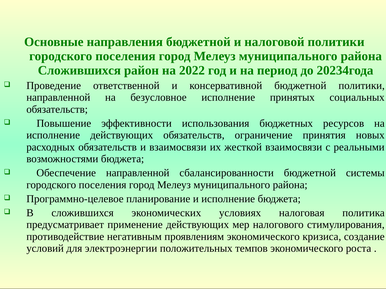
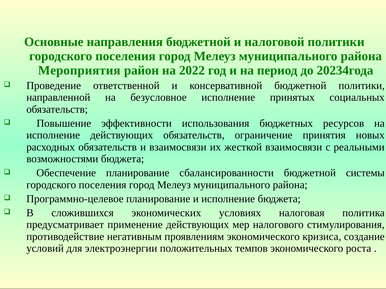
Сложившихся at (79, 70): Сложившихся -> Мероприятия
Обеспечение направленной: направленной -> планирование
